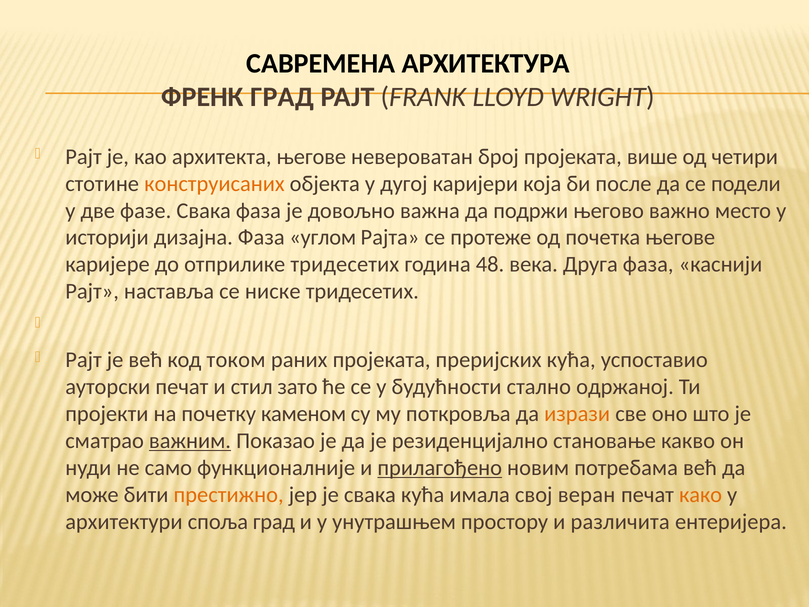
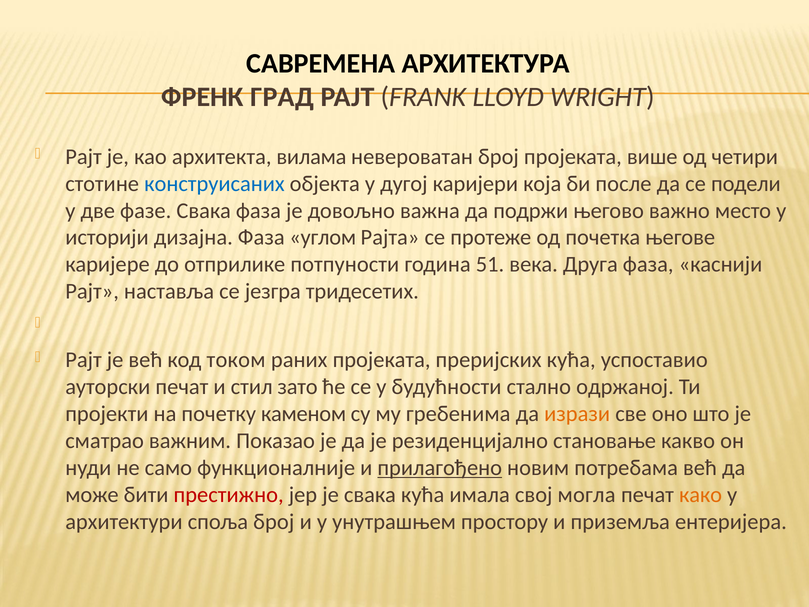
архитекта његове: његове -> вилама
конструисаних colour: orange -> blue
отприлике тридесетих: тридесетих -> потпуности
48: 48 -> 51
ниске: ниске -> језгра
поткровља: поткровља -> гребенима
важним underline: present -> none
престижно colour: orange -> red
веран: веран -> могла
споља град: град -> број
различита: различита -> приземља
